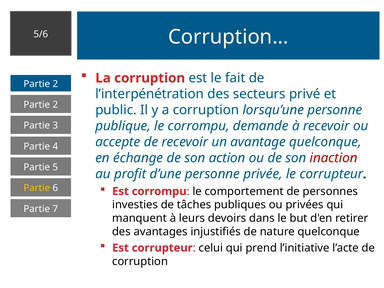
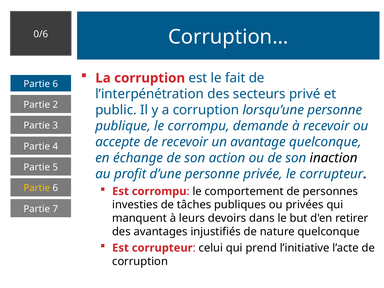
5/6: 5/6 -> 0/6
2 at (55, 84): 2 -> 6
inaction colour: red -> black
